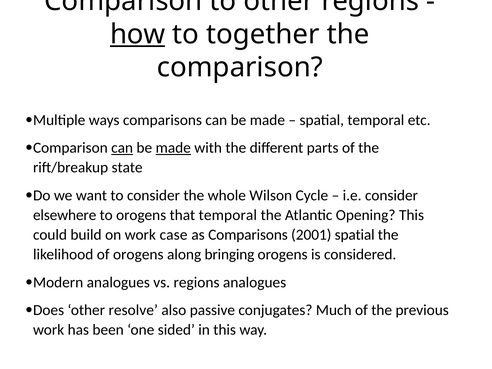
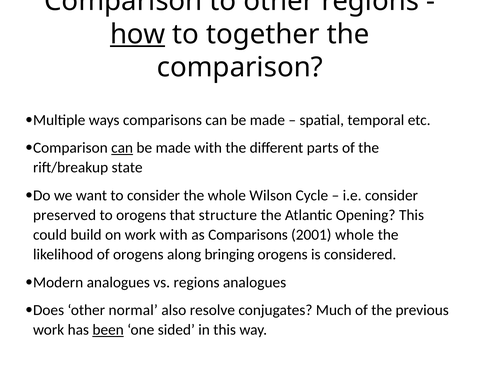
made at (173, 148) underline: present -> none
elsewhere: elsewhere -> preserved
that temporal: temporal -> structure
work case: case -> with
2001 spatial: spatial -> whole
resolve: resolve -> normal
passive: passive -> resolve
been underline: none -> present
